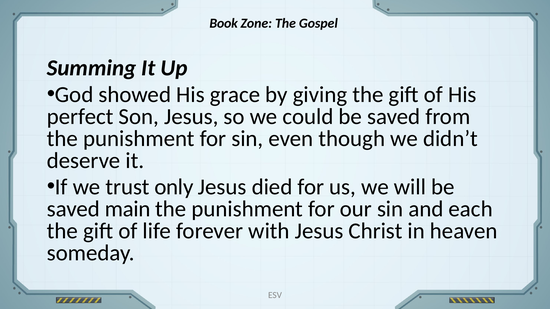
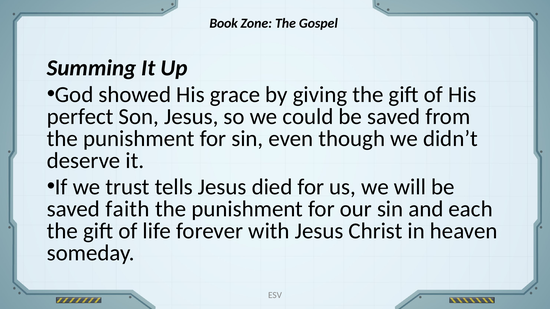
only: only -> tells
main: main -> faith
